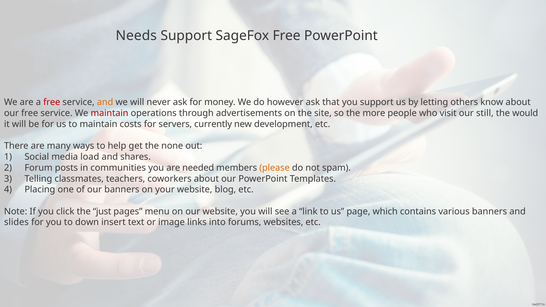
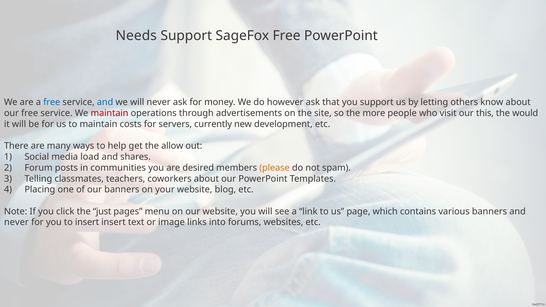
free at (52, 102) colour: red -> blue
and at (105, 102) colour: orange -> blue
still: still -> this
none: none -> allow
needed: needed -> desired
slides at (16, 222): slides -> never
to down: down -> insert
